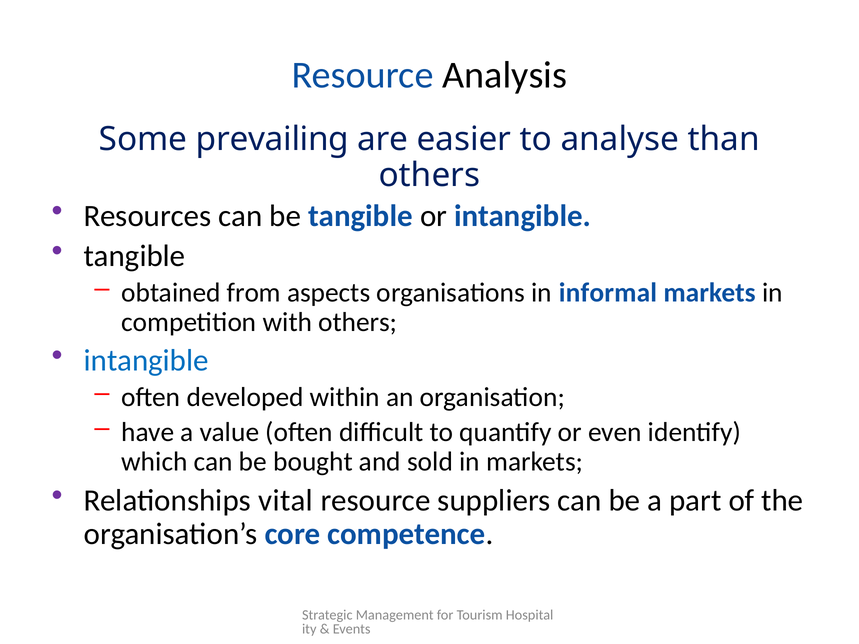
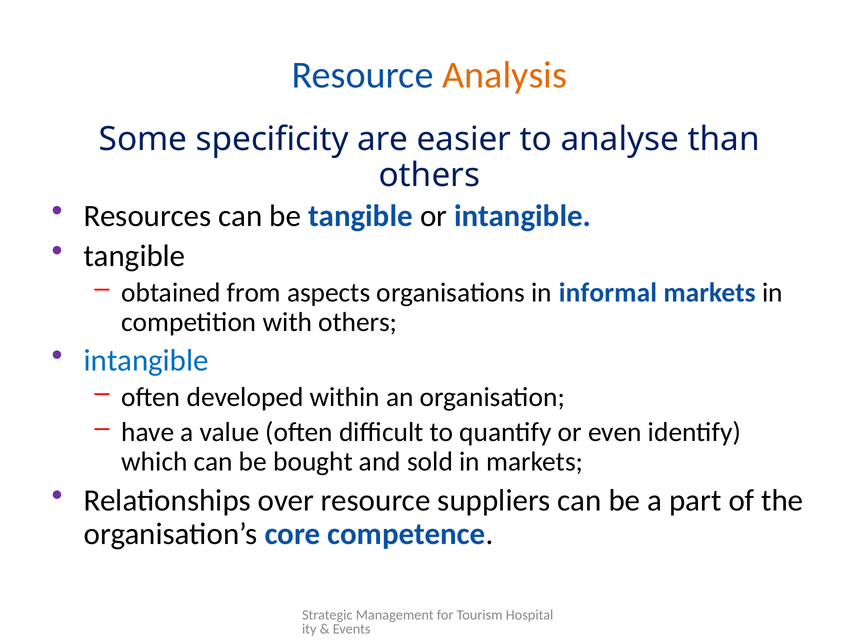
Analysis colour: black -> orange
prevailing: prevailing -> specificity
vital: vital -> over
